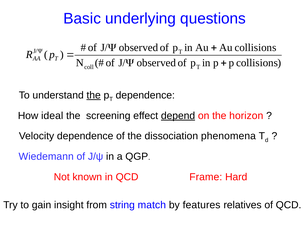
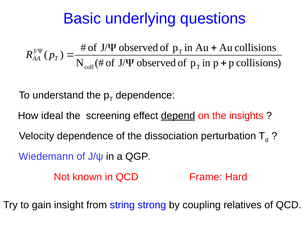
the at (94, 95) underline: present -> none
horizon: horizon -> insights
phenomena: phenomena -> perturbation
match: match -> strong
features: features -> coupling
